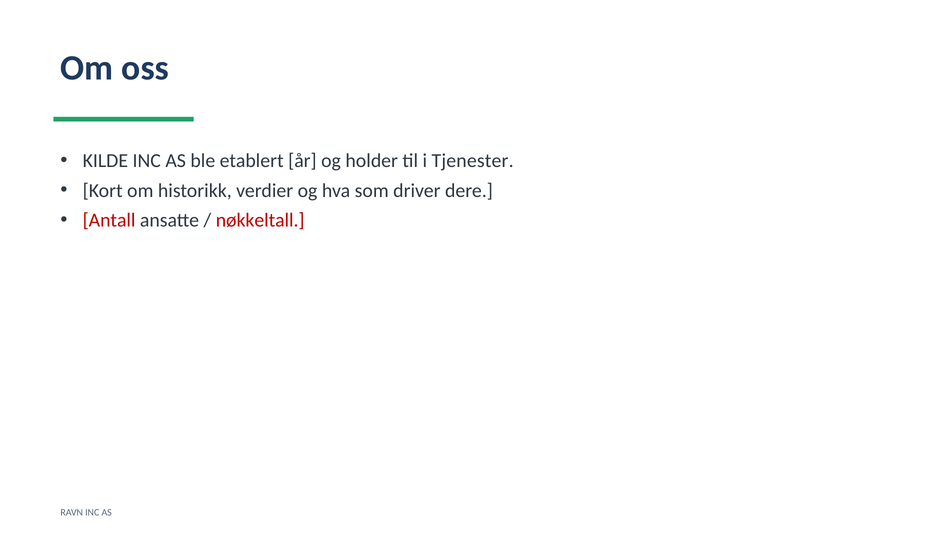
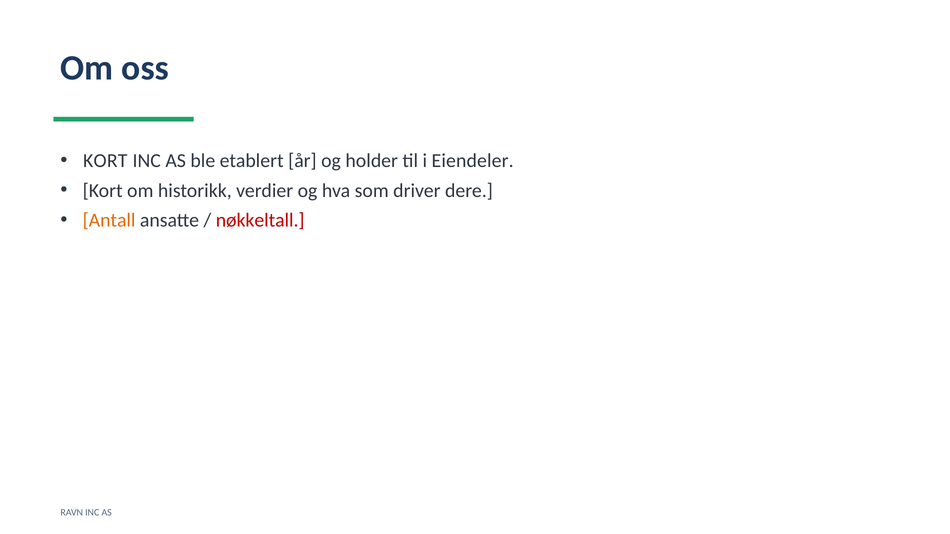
KILDE at (105, 161): KILDE -> KORT
Tjenester: Tjenester -> Eiendeler
Antall colour: red -> orange
